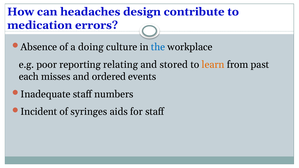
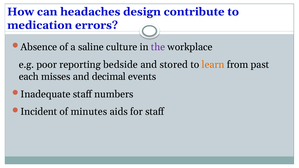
doing: doing -> saline
the colour: blue -> purple
relating: relating -> bedside
ordered: ordered -> decimal
syringes: syringes -> minutes
